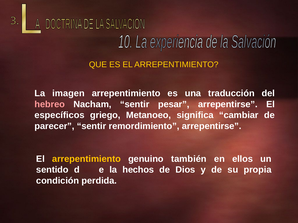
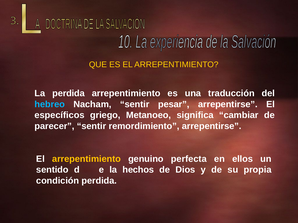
La imagen: imagen -> perdida
hebreo colour: pink -> light blue
también: también -> perfecta
